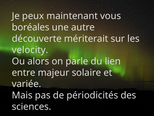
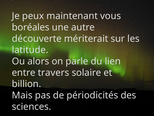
velocity: velocity -> latitude
majeur: majeur -> travers
variée: variée -> billion
